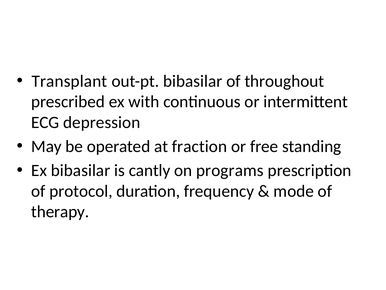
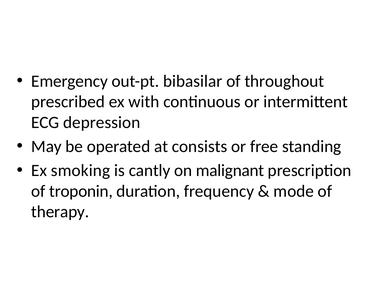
Transplant: Transplant -> Emergency
fraction: fraction -> consists
Ex bibasilar: bibasilar -> smoking
programs: programs -> malignant
protocol: protocol -> troponin
